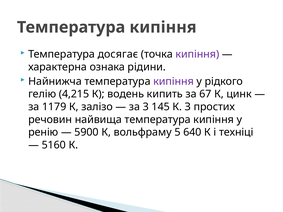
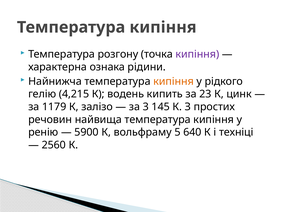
досягає: досягає -> розгону
кипіння at (174, 81) colour: purple -> orange
67: 67 -> 23
5160: 5160 -> 2560
